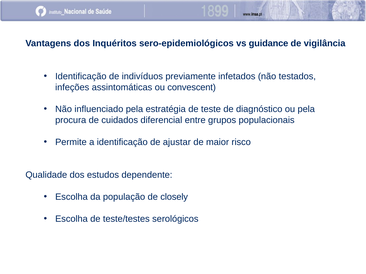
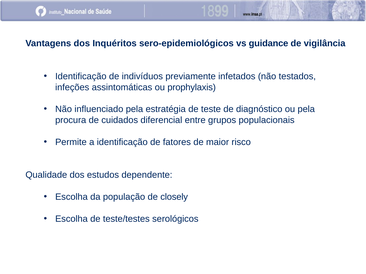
convescent: convescent -> prophylaxis
ajustar: ajustar -> fatores
